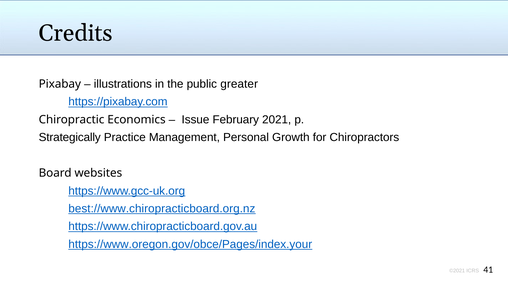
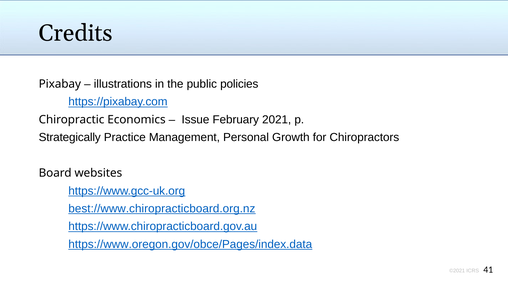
greater: greater -> policies
https://www.oregon.gov/obce/Pages/index.your: https://www.oregon.gov/obce/Pages/index.your -> https://www.oregon.gov/obce/Pages/index.data
